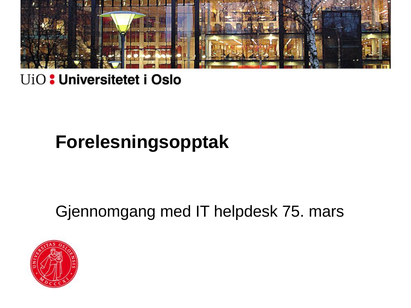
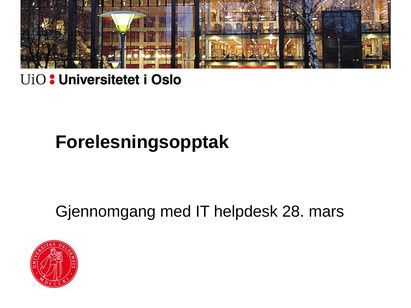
75: 75 -> 28
